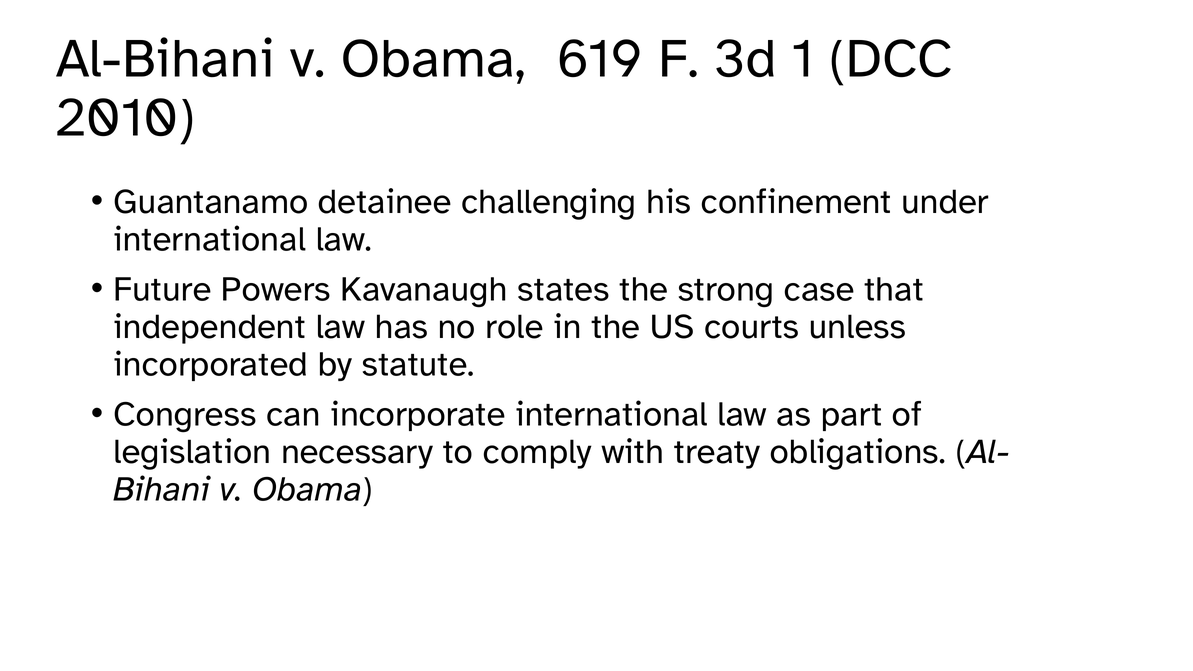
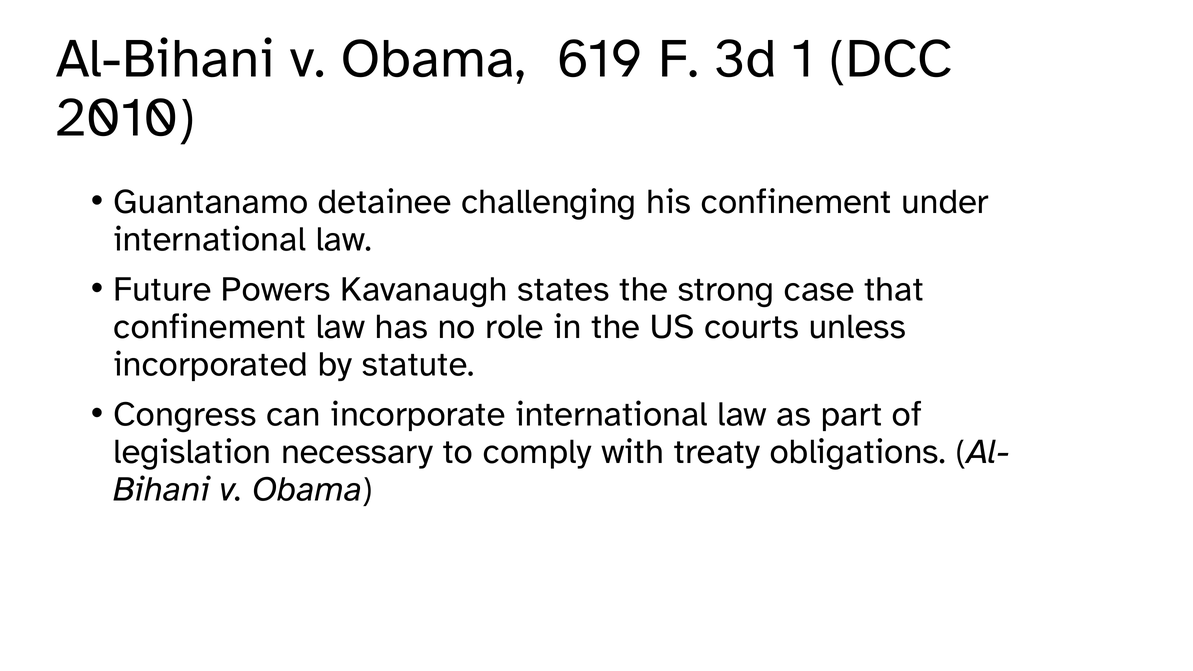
independent at (210, 327): independent -> confinement
